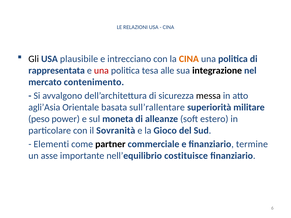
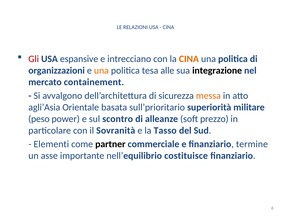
Gli colour: black -> red
plausibile: plausibile -> espansive
rappresentata: rappresentata -> organizzazioni
una at (101, 71) colour: red -> orange
contenimento: contenimento -> containement
messa colour: black -> orange
sull’rallentare: sull’rallentare -> sull’prioritario
moneta: moneta -> scontro
estero: estero -> prezzo
Gioco: Gioco -> Tasso
